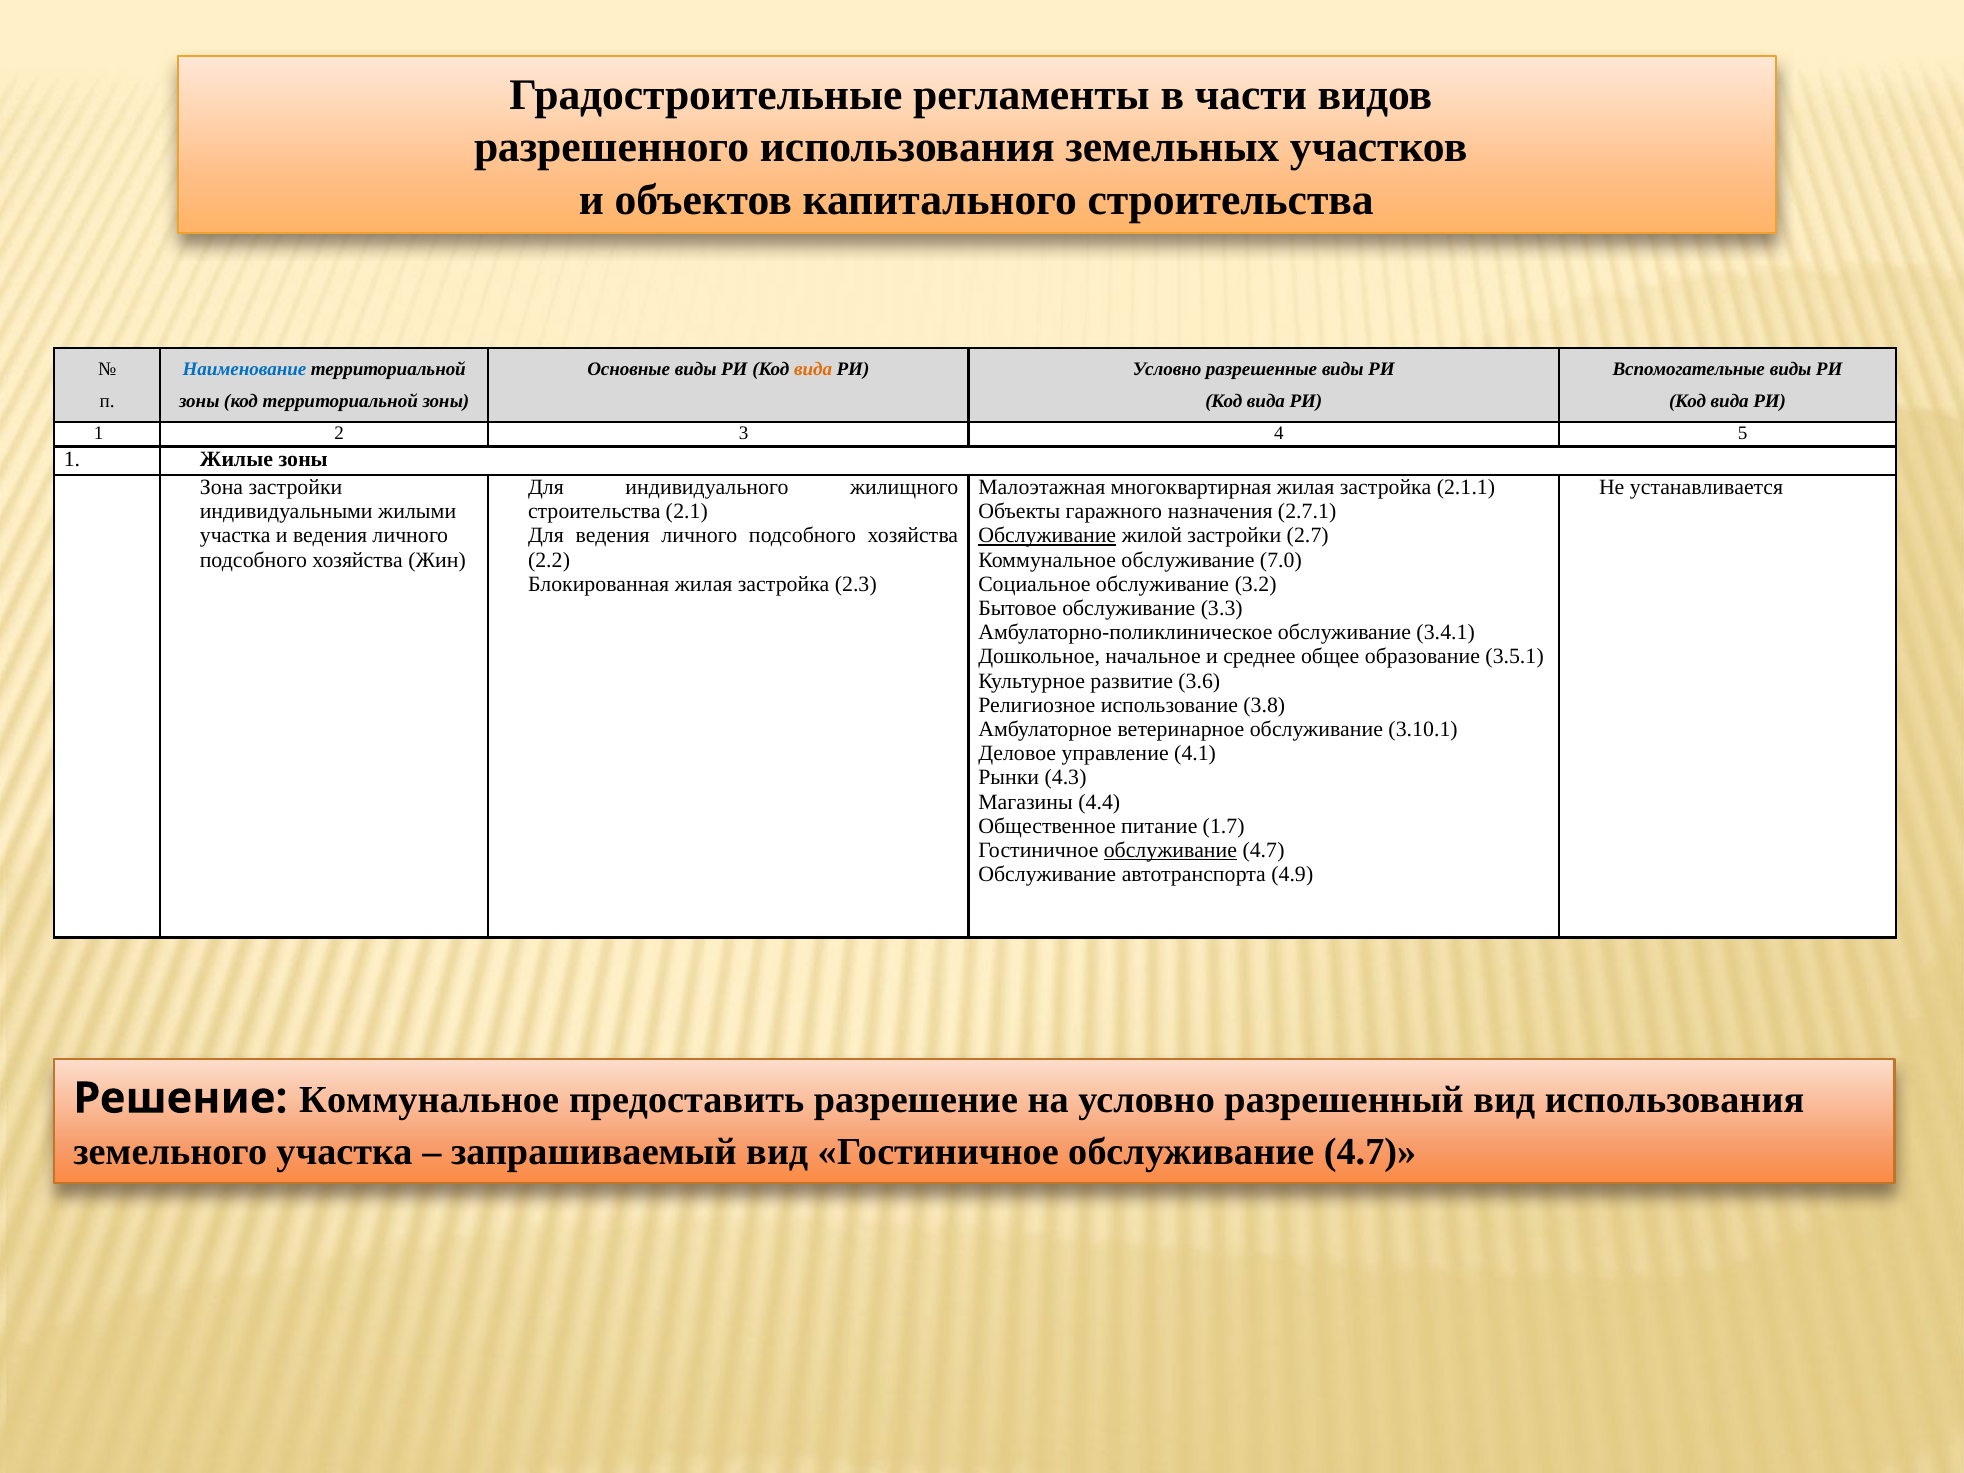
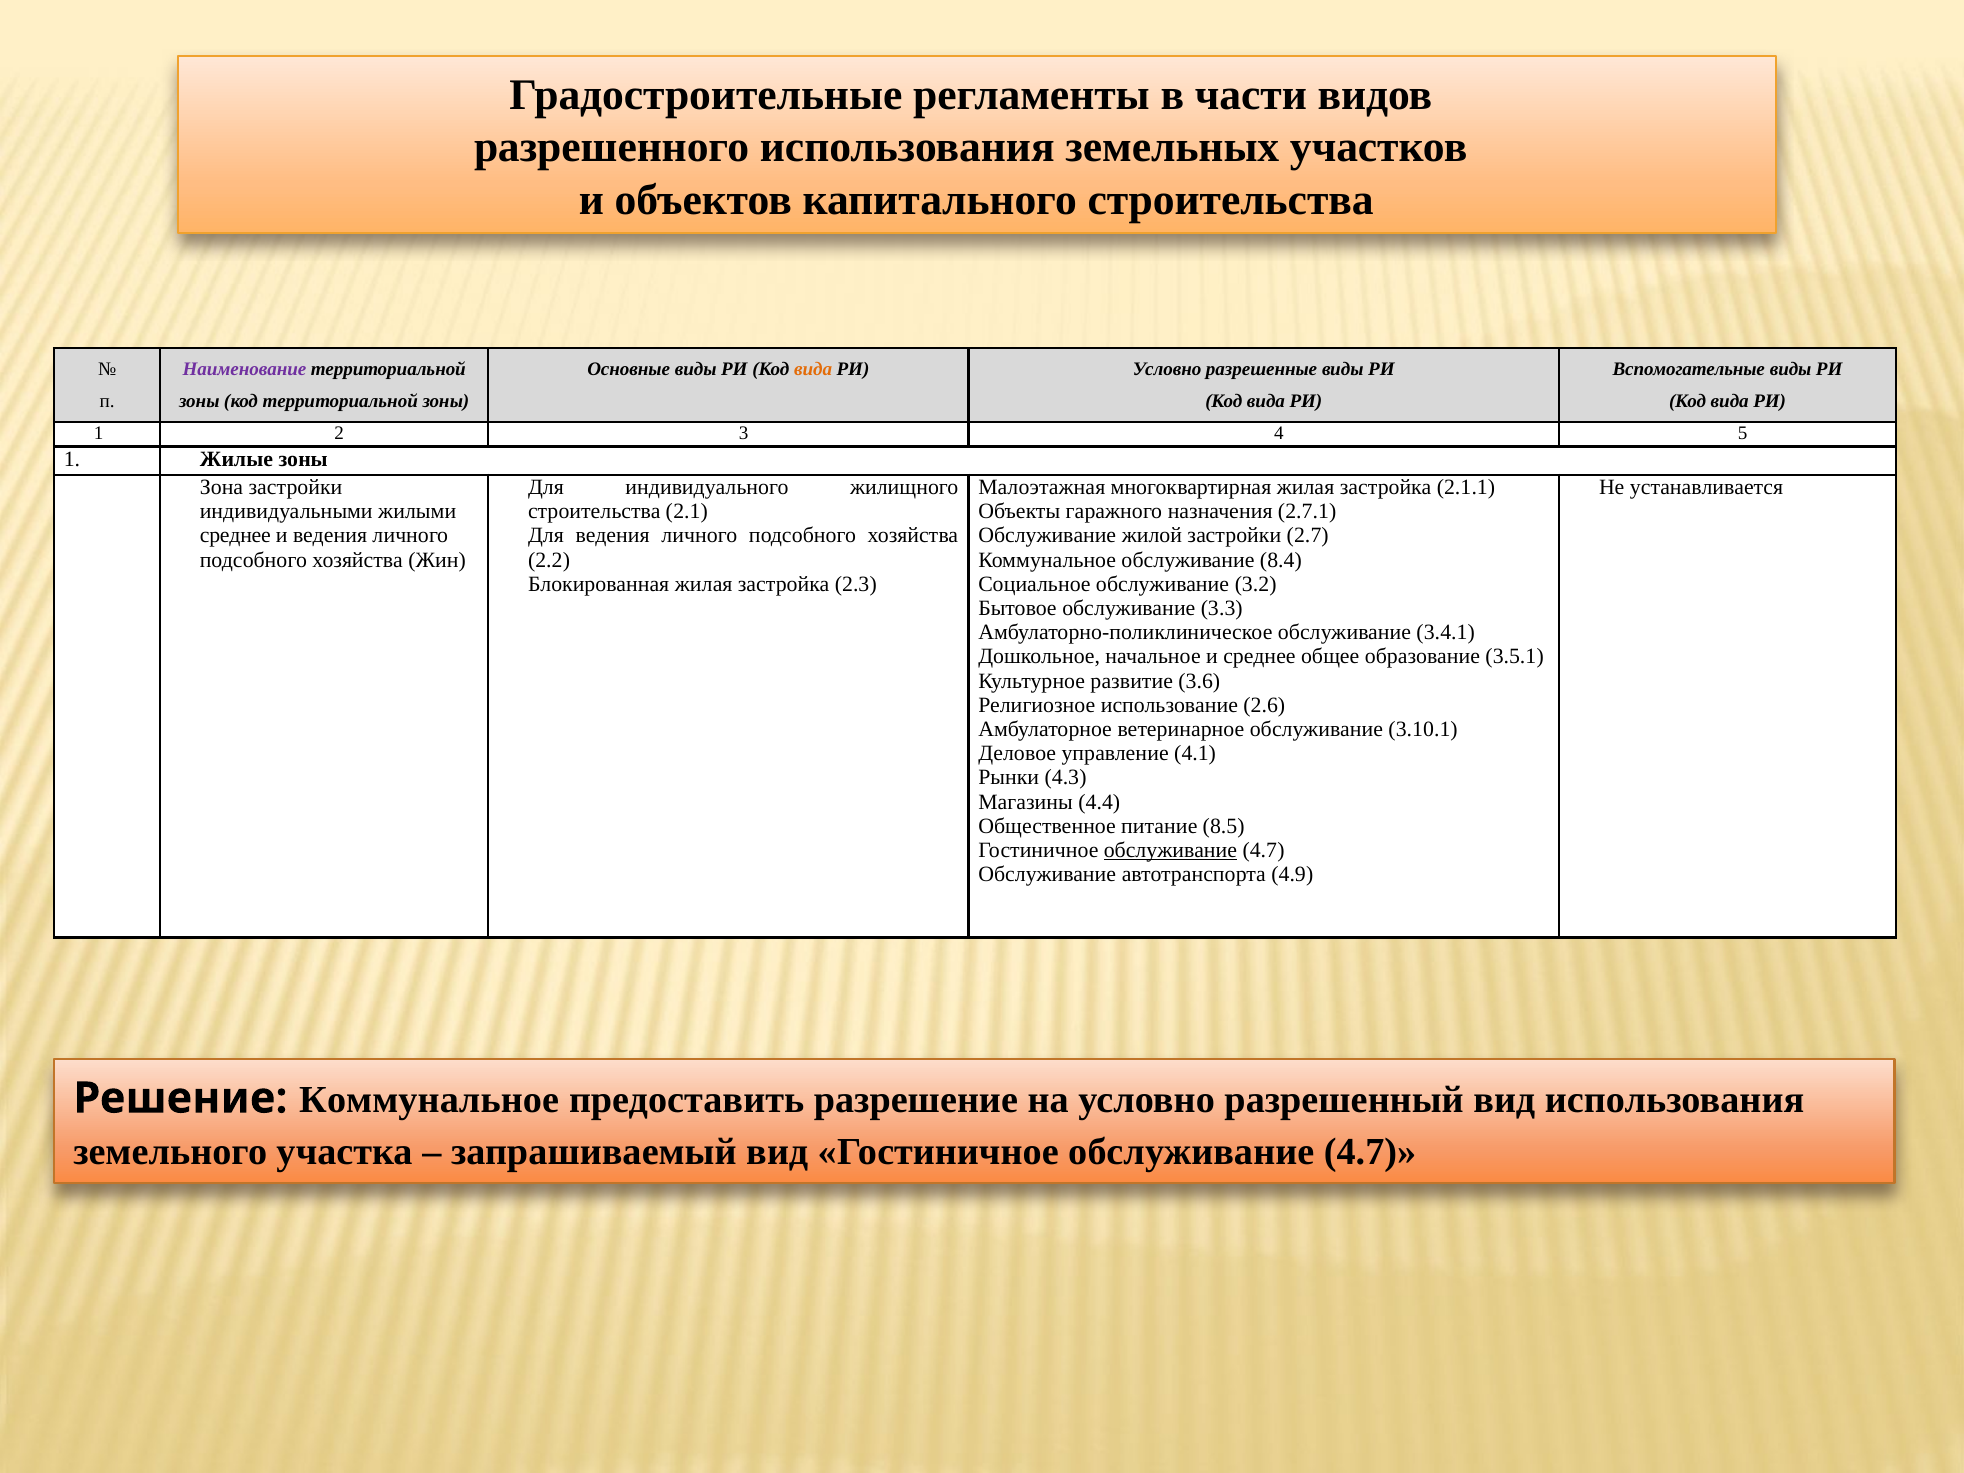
Наименование colour: blue -> purple
участка at (235, 536): участка -> среднее
Обслуживание at (1047, 536) underline: present -> none
7.0: 7.0 -> 8.4
3.8: 3.8 -> 2.6
1.7: 1.7 -> 8.5
